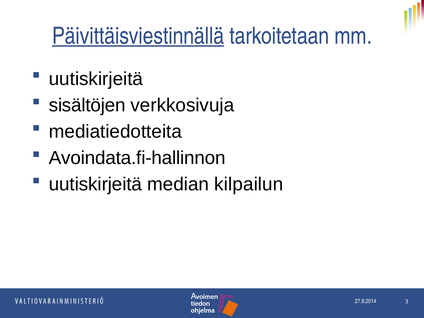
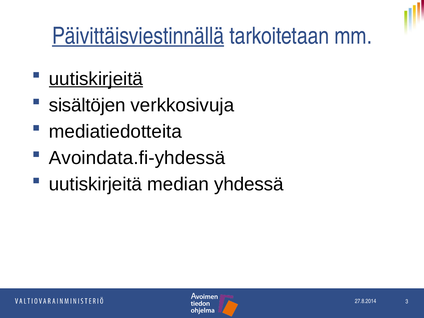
uutiskirjeitä at (96, 79) underline: none -> present
Avoindata.fi-hallinnon: Avoindata.fi-hallinnon -> Avoindata.fi-yhdessä
kilpailun: kilpailun -> yhdessä
